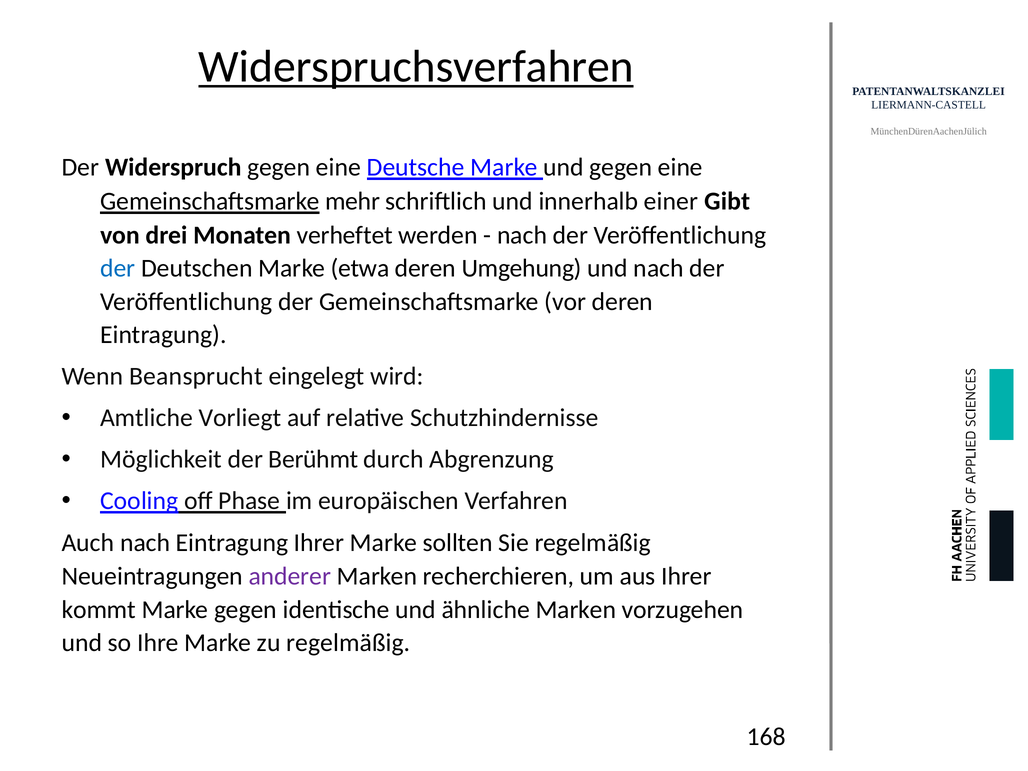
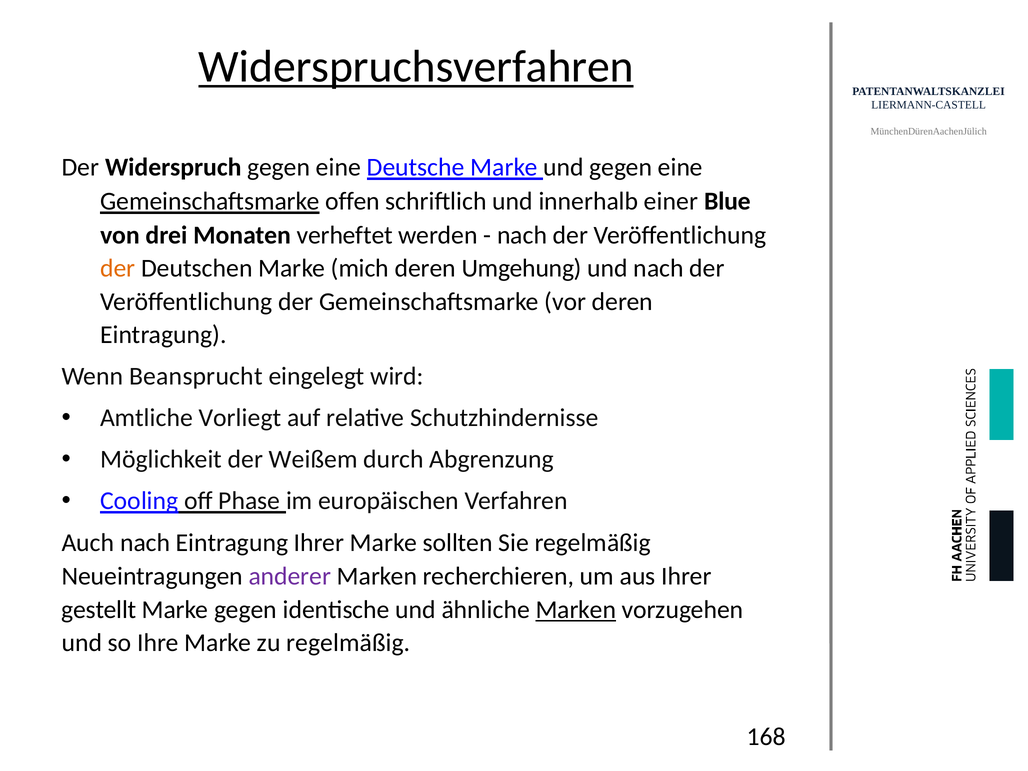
mehr: mehr -> offen
Gibt: Gibt -> Blue
der at (118, 268) colour: blue -> orange
etwa: etwa -> mich
Berühmt: Berühmt -> Weißem
kommt: kommt -> gestellt
Marken at (576, 610) underline: none -> present
